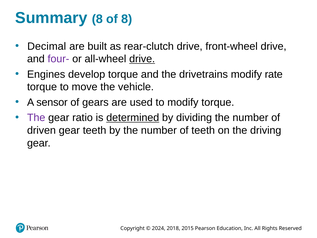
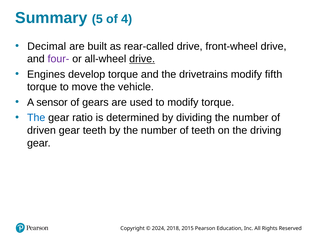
Summary 8: 8 -> 5
of 8: 8 -> 4
rear-clutch: rear-clutch -> rear-called
rate: rate -> fifth
The at (36, 118) colour: purple -> blue
determined underline: present -> none
